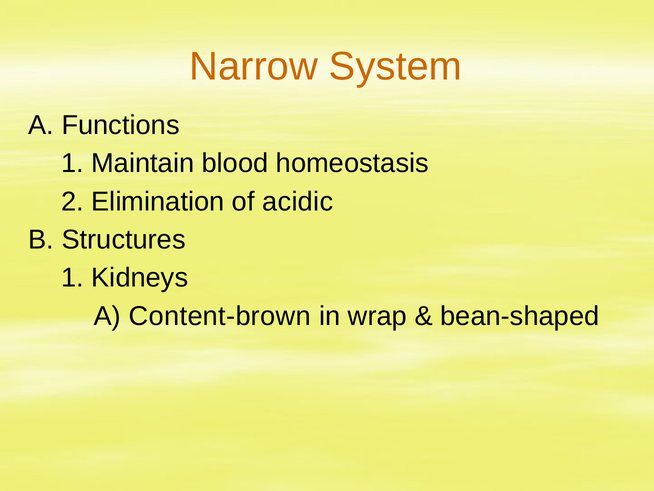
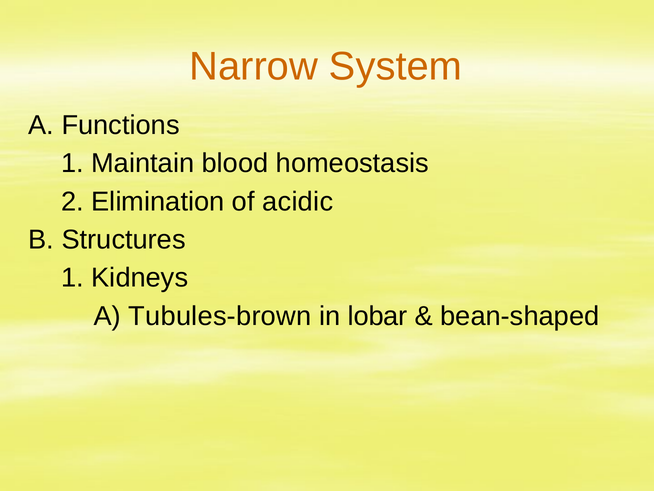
Content-brown: Content-brown -> Tubules-brown
wrap: wrap -> lobar
